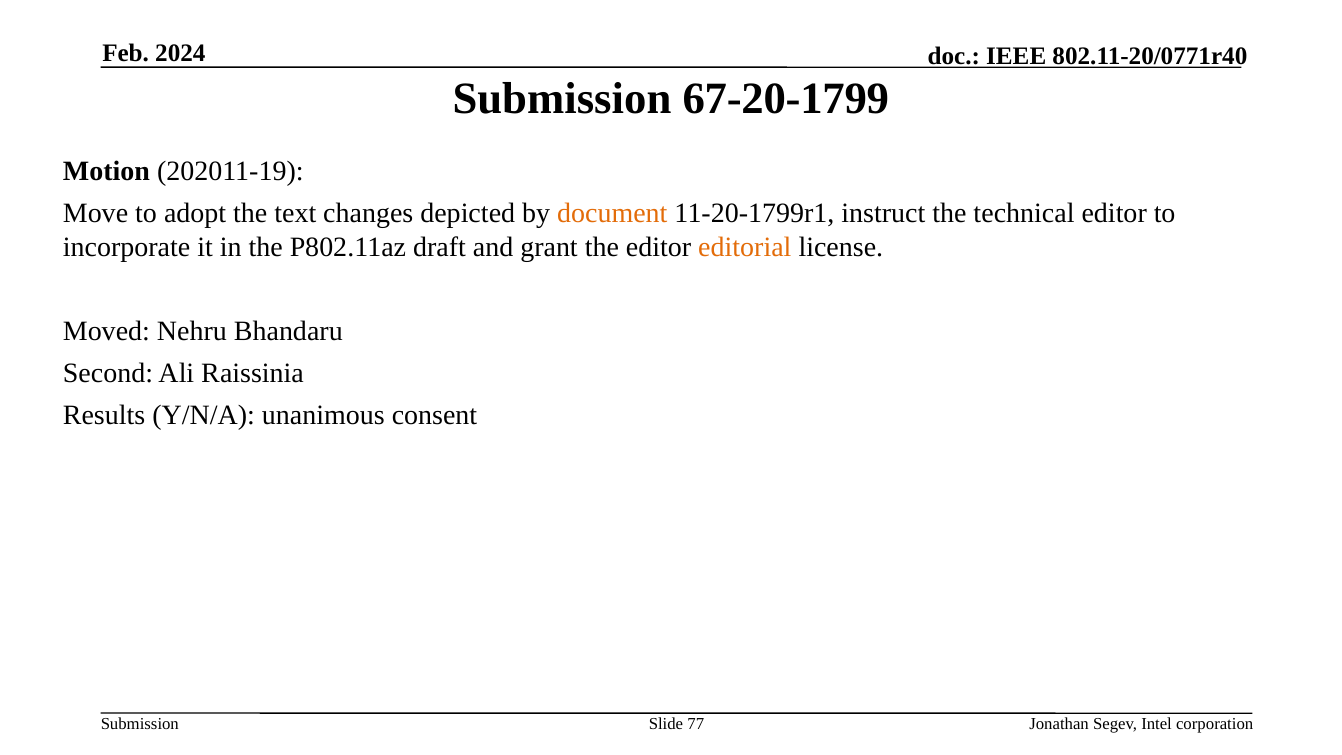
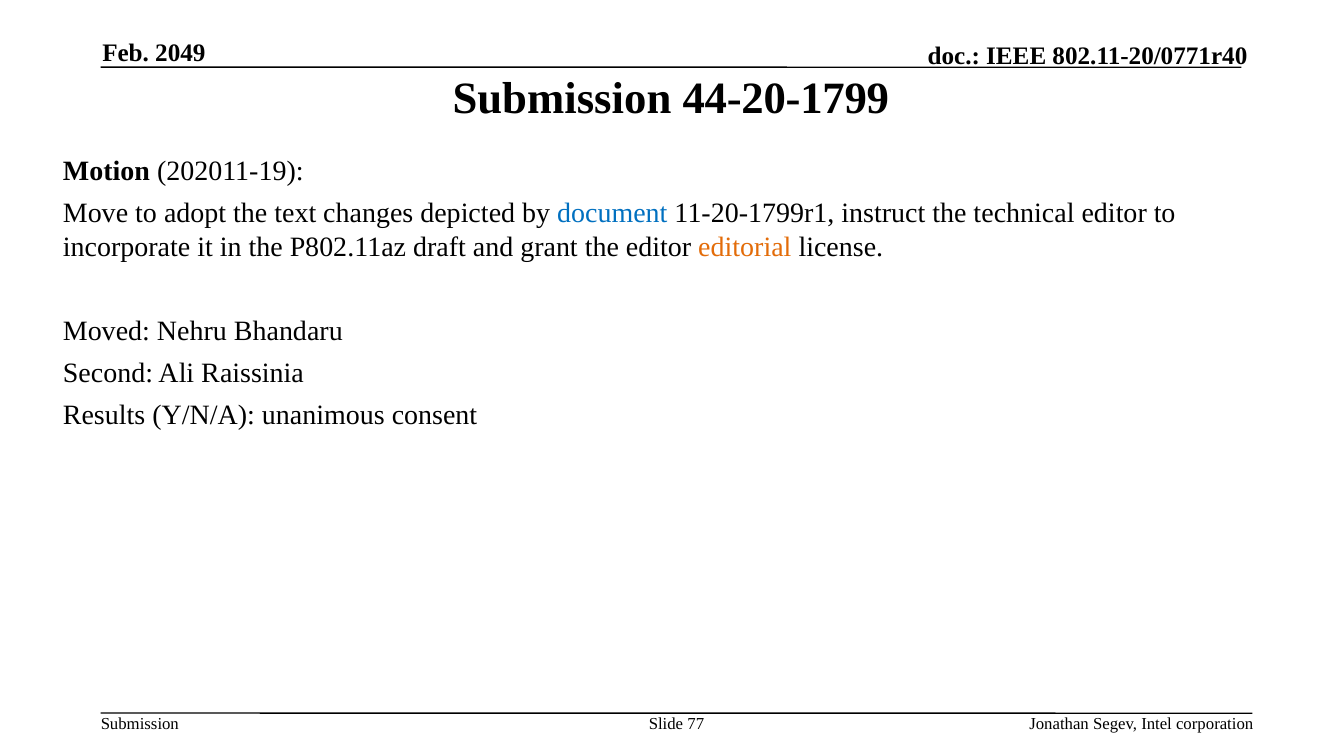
2024: 2024 -> 2049
67-20-1799: 67-20-1799 -> 44-20-1799
document colour: orange -> blue
